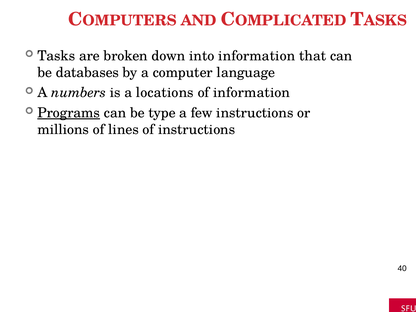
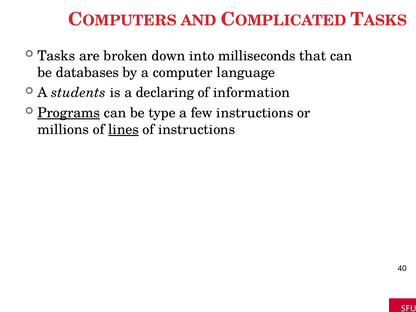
into information: information -> milliseconds
numbers: numbers -> students
locations: locations -> declaring
lines underline: none -> present
